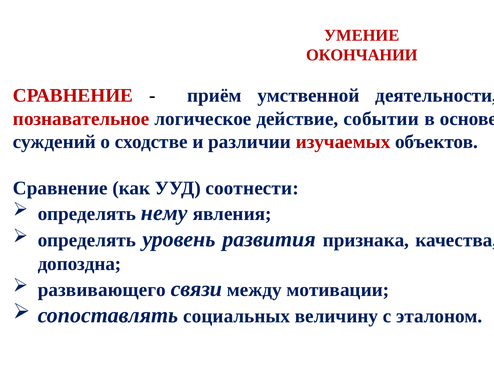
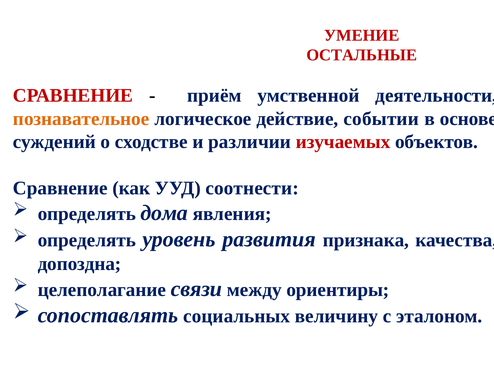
ОКОНЧАНИИ: ОКОНЧАНИИ -> ОСТАЛЬНЫЕ
познавательное colour: red -> orange
нему: нему -> дома
развивающего: развивающего -> целеполагание
мотивации: мотивации -> ориентиры
